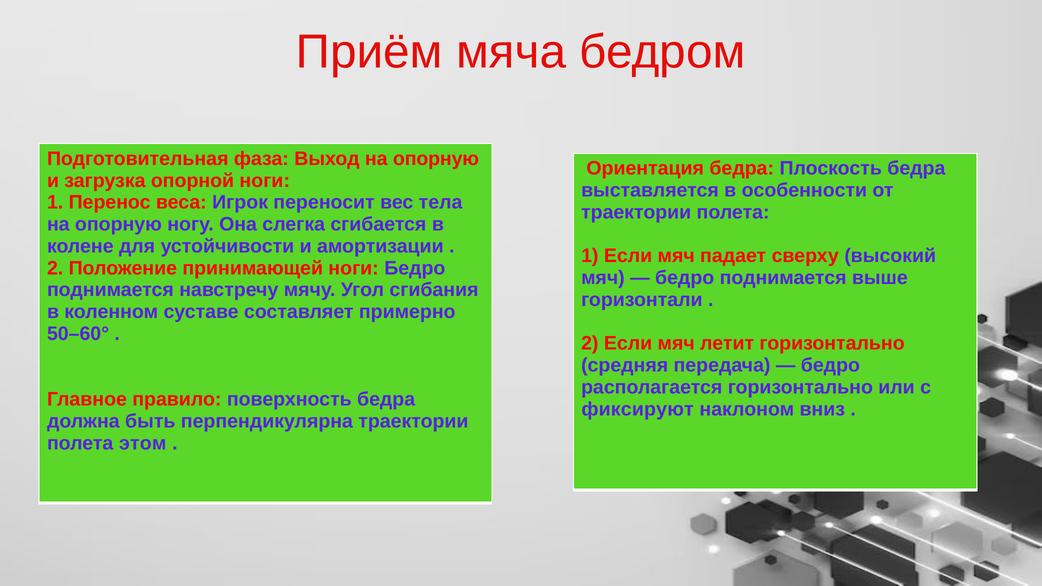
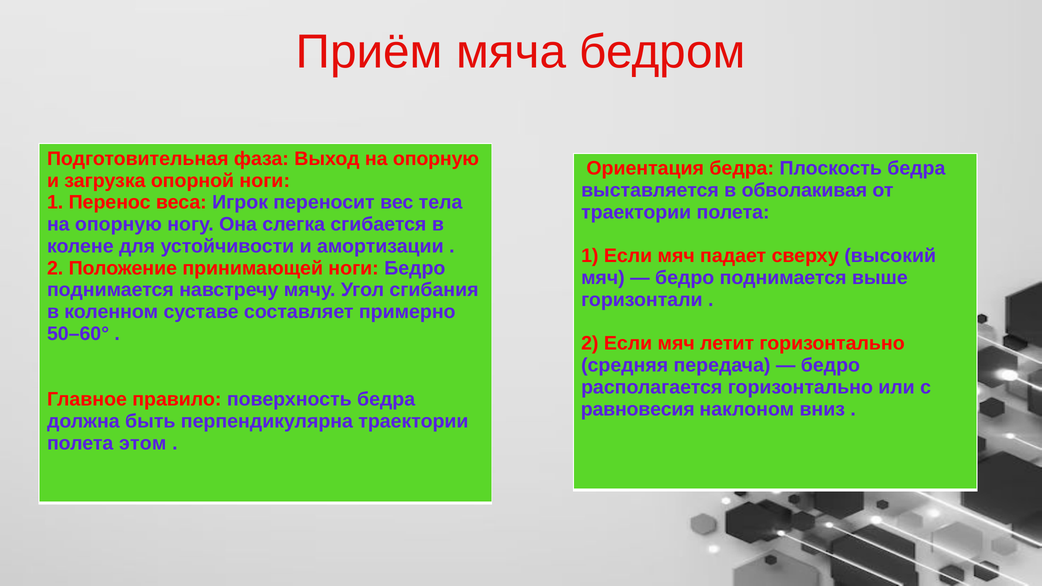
особенности: особенности -> обволакивая
фиксируют: фиксируют -> равновесия
